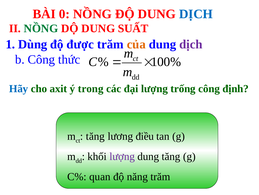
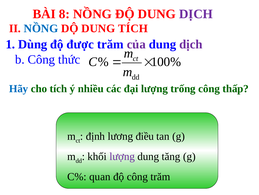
0: 0 -> 8
DỊCH at (196, 14) colour: blue -> purple
NỒNG at (41, 28) colour: green -> blue
DUNG SUẤT: SUẤT -> TÍCH
của colour: orange -> purple
cho axit: axit -> tích
trong: trong -> nhiều
định: định -> thấp
tăng at (95, 136): tăng -> định
độ năng: năng -> công
